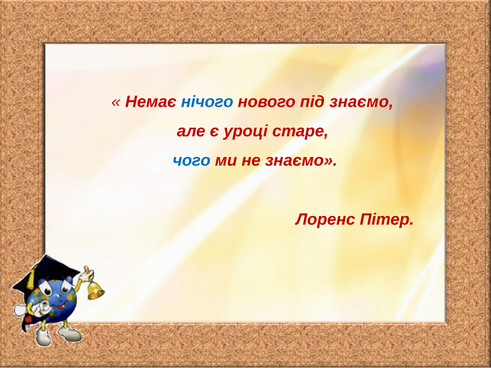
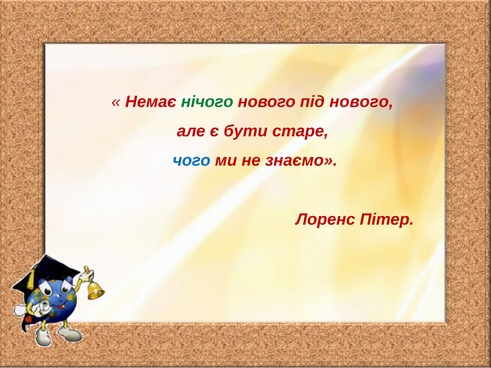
нічого colour: blue -> green
під знаємо: знаємо -> нового
уроці: уроці -> бути
